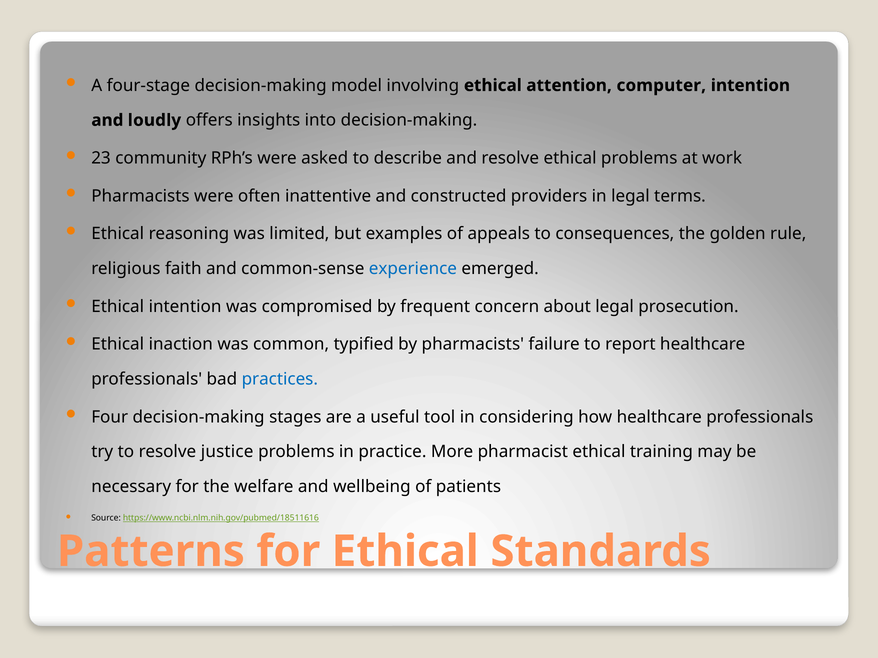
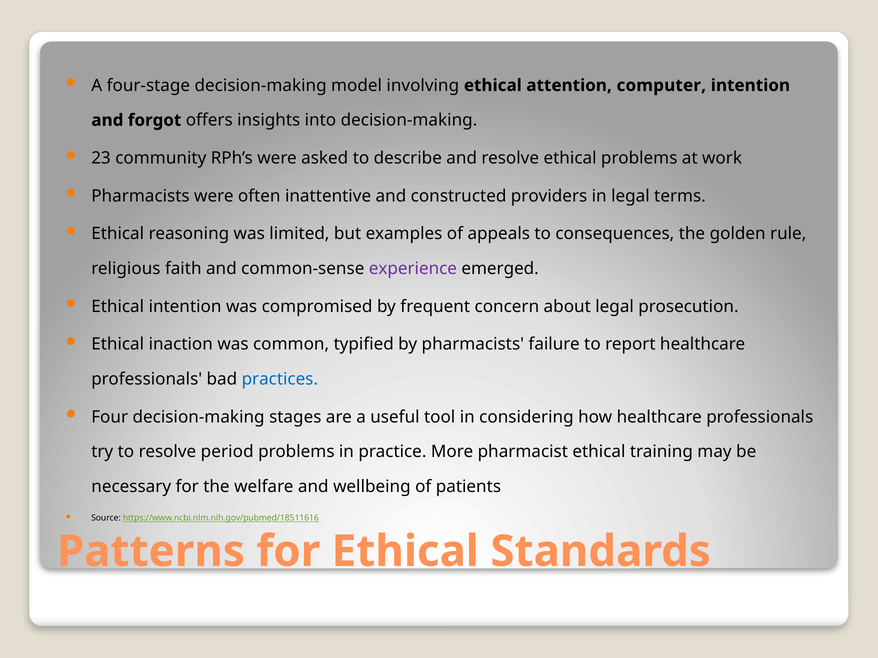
loudly: loudly -> forgot
experience colour: blue -> purple
justice: justice -> period
